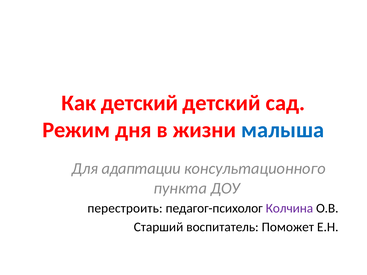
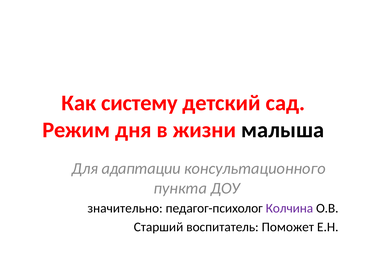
Как детский: детский -> систему
малыша colour: blue -> black
перестроить: перестроить -> значительно
